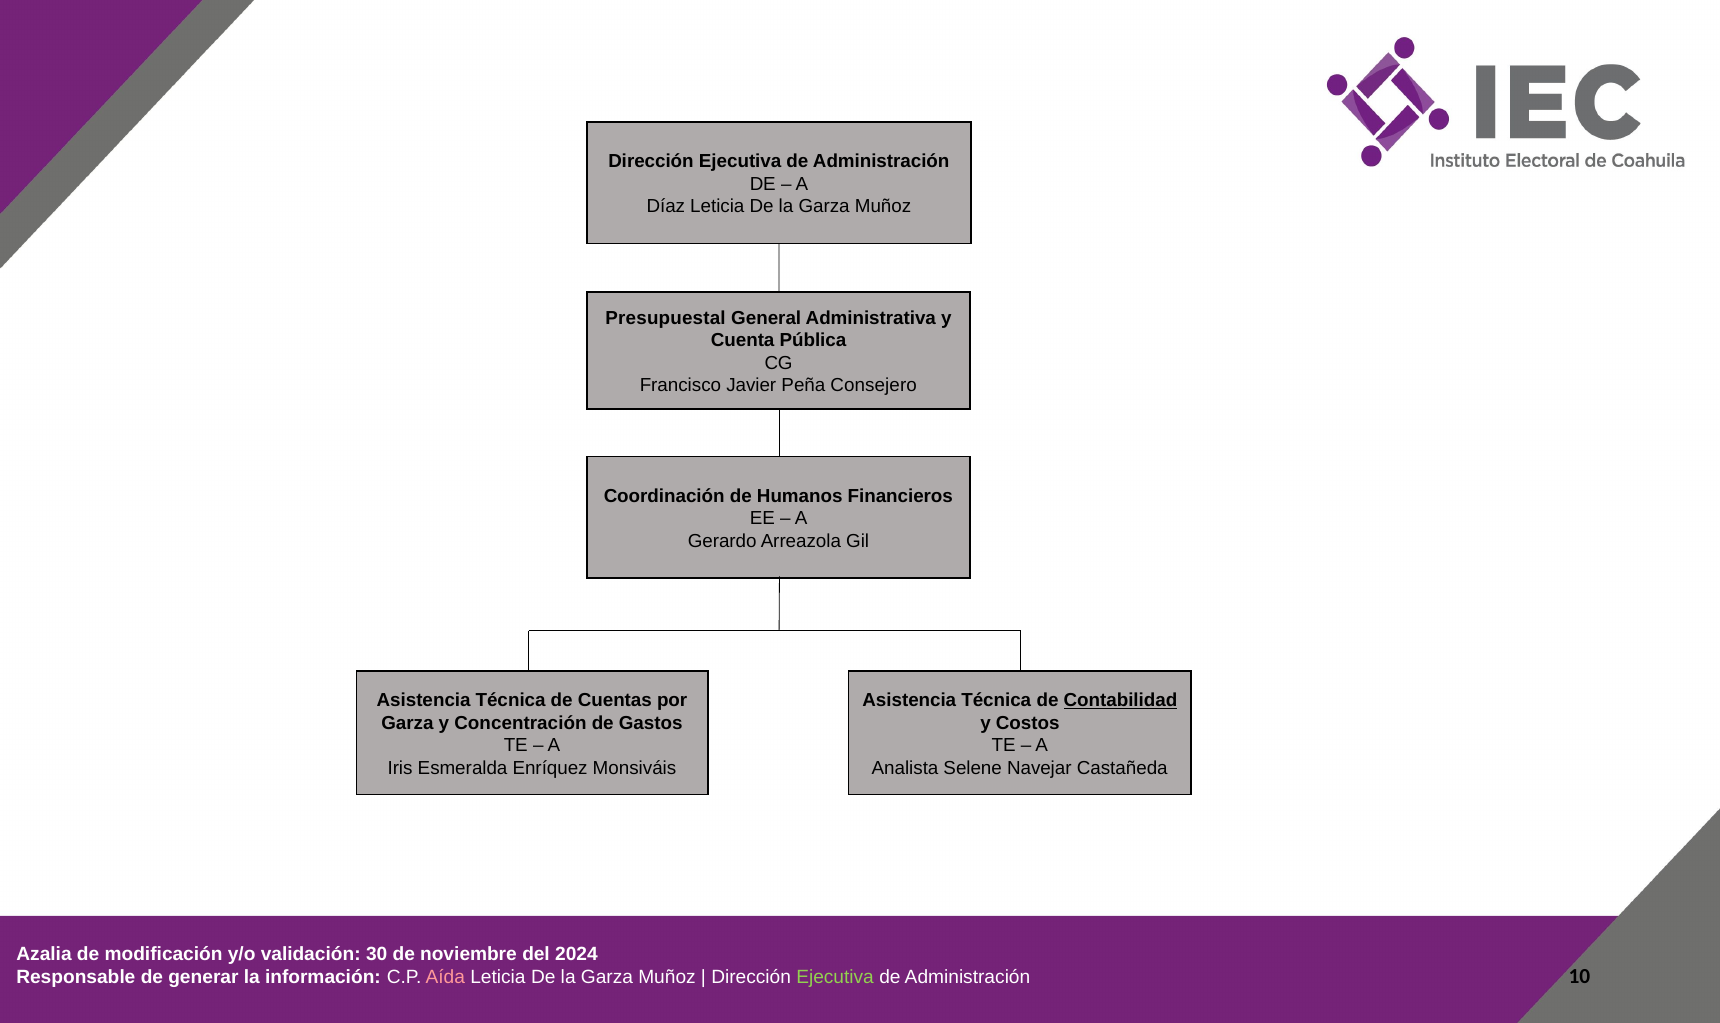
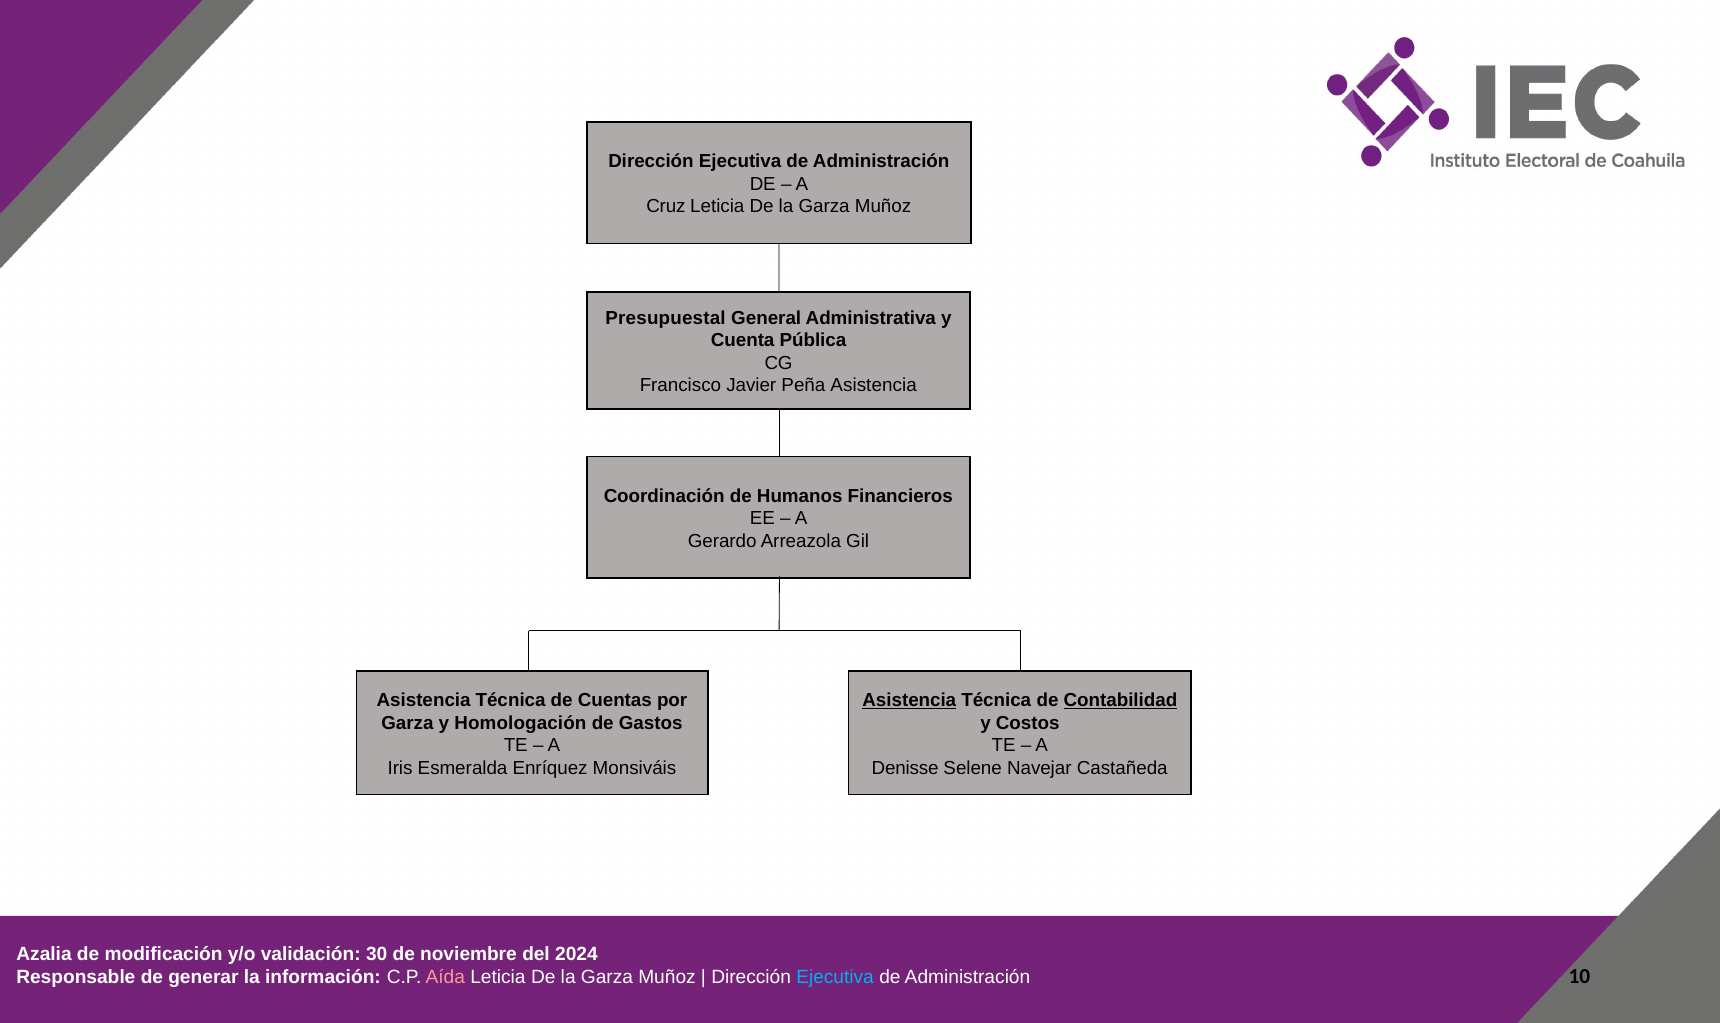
Díaz: Díaz -> Cruz
Peña Consejero: Consejero -> Asistencia
Asistencia at (909, 700) underline: none -> present
Concentración: Concentración -> Homologación
Analista: Analista -> Denisse
Ejecutiva at (835, 977) colour: light green -> light blue
